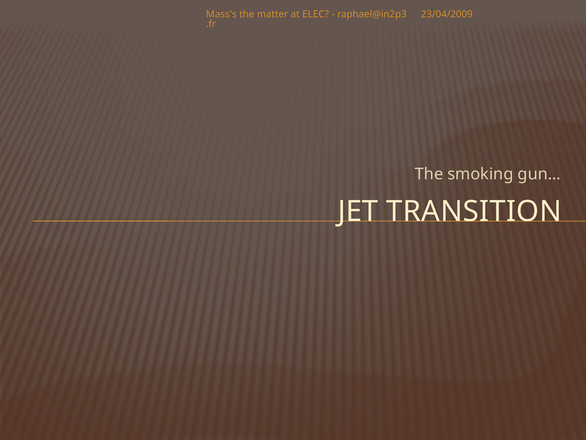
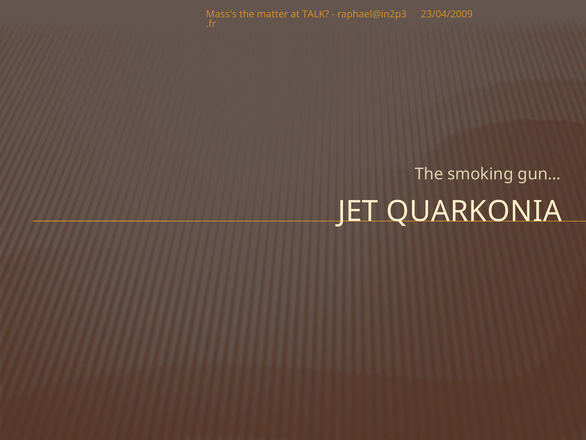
ELEC: ELEC -> TALK
TRANSITION: TRANSITION -> QUARKONIA
